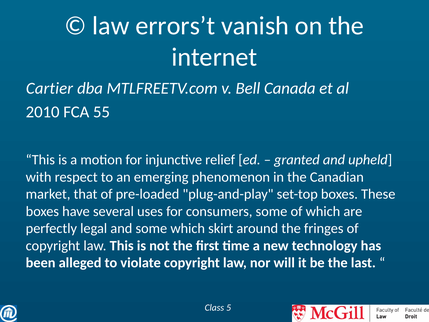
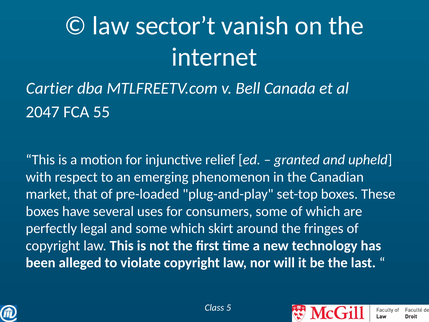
errors’t: errors’t -> sector’t
2010: 2010 -> 2047
